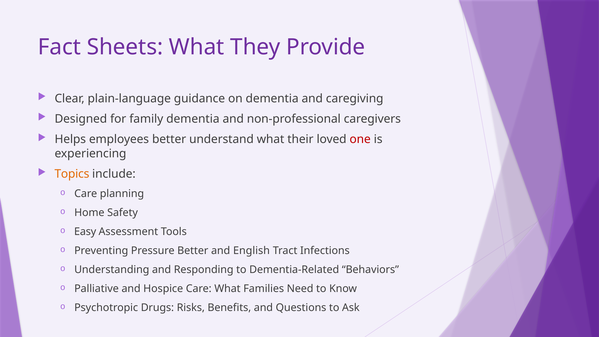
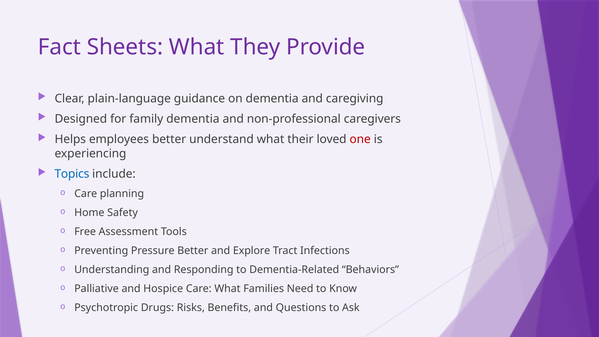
Topics colour: orange -> blue
Easy: Easy -> Free
English: English -> Explore
